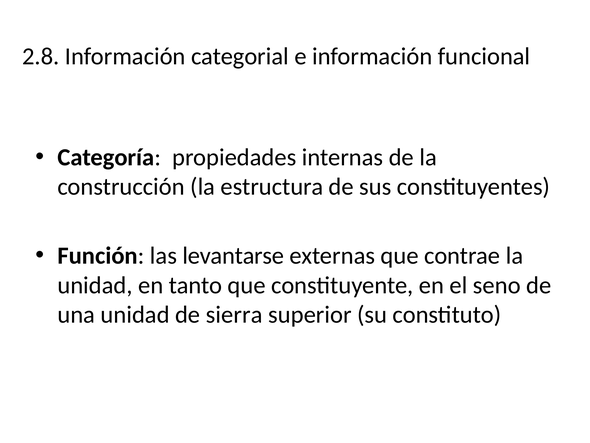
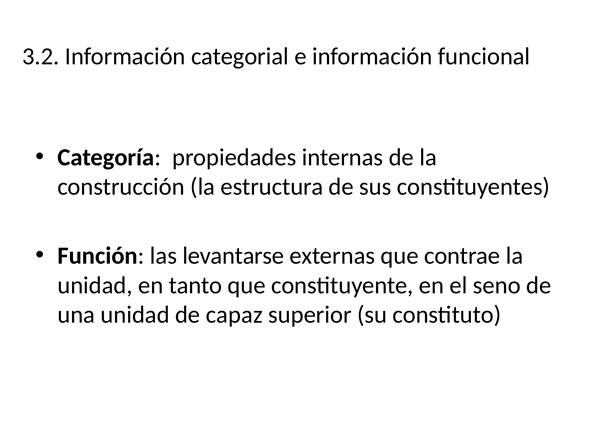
2.8: 2.8 -> 3.2
sierra: sierra -> capaz
